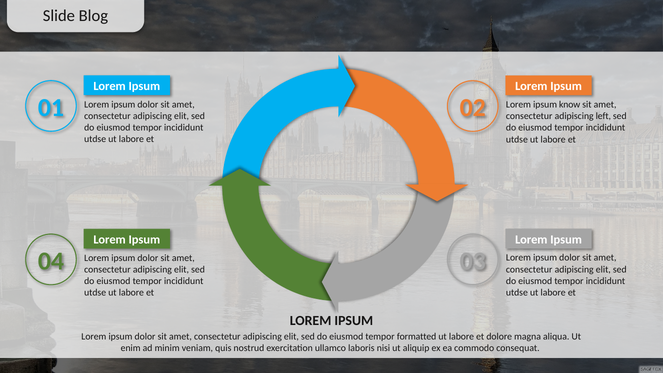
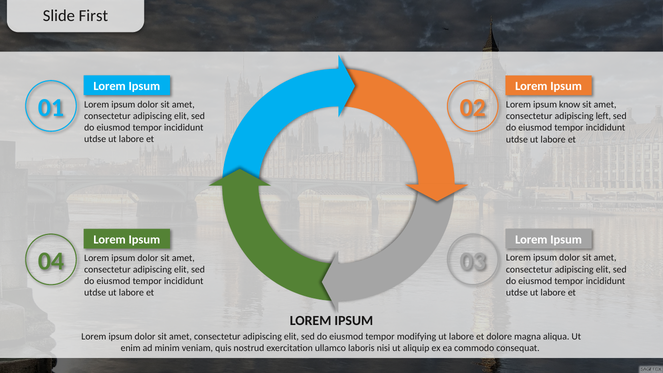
Blog: Blog -> First
formatted: formatted -> modifying
